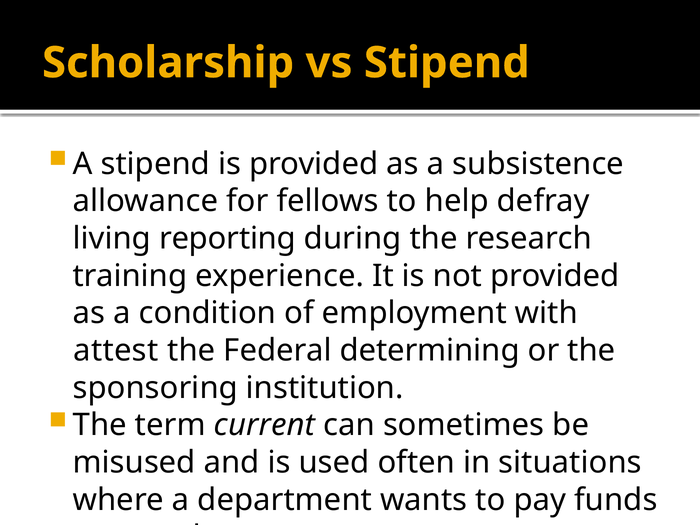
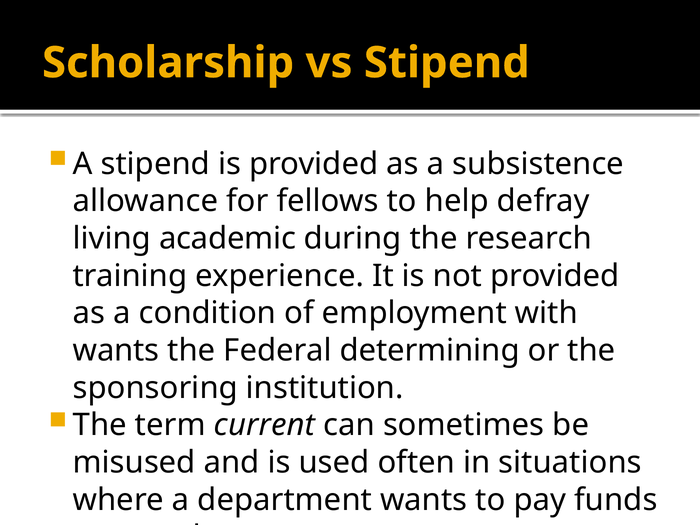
reporting: reporting -> academic
attest at (116, 350): attest -> wants
